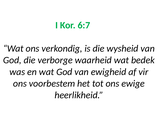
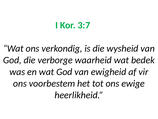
6:7: 6:7 -> 3:7
